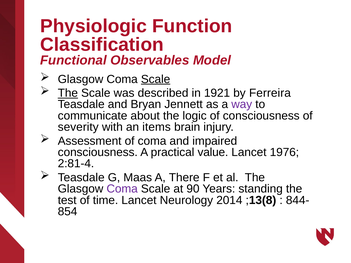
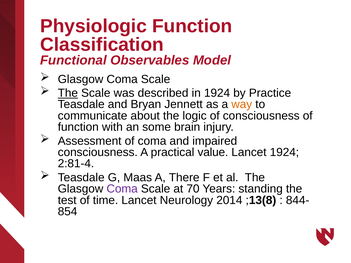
Scale at (156, 79) underline: present -> none
in 1921: 1921 -> 1924
Ferreira: Ferreira -> Practice
way colour: purple -> orange
severity at (78, 127): severity -> function
items: items -> some
Lancet 1976: 1976 -> 1924
90: 90 -> 70
